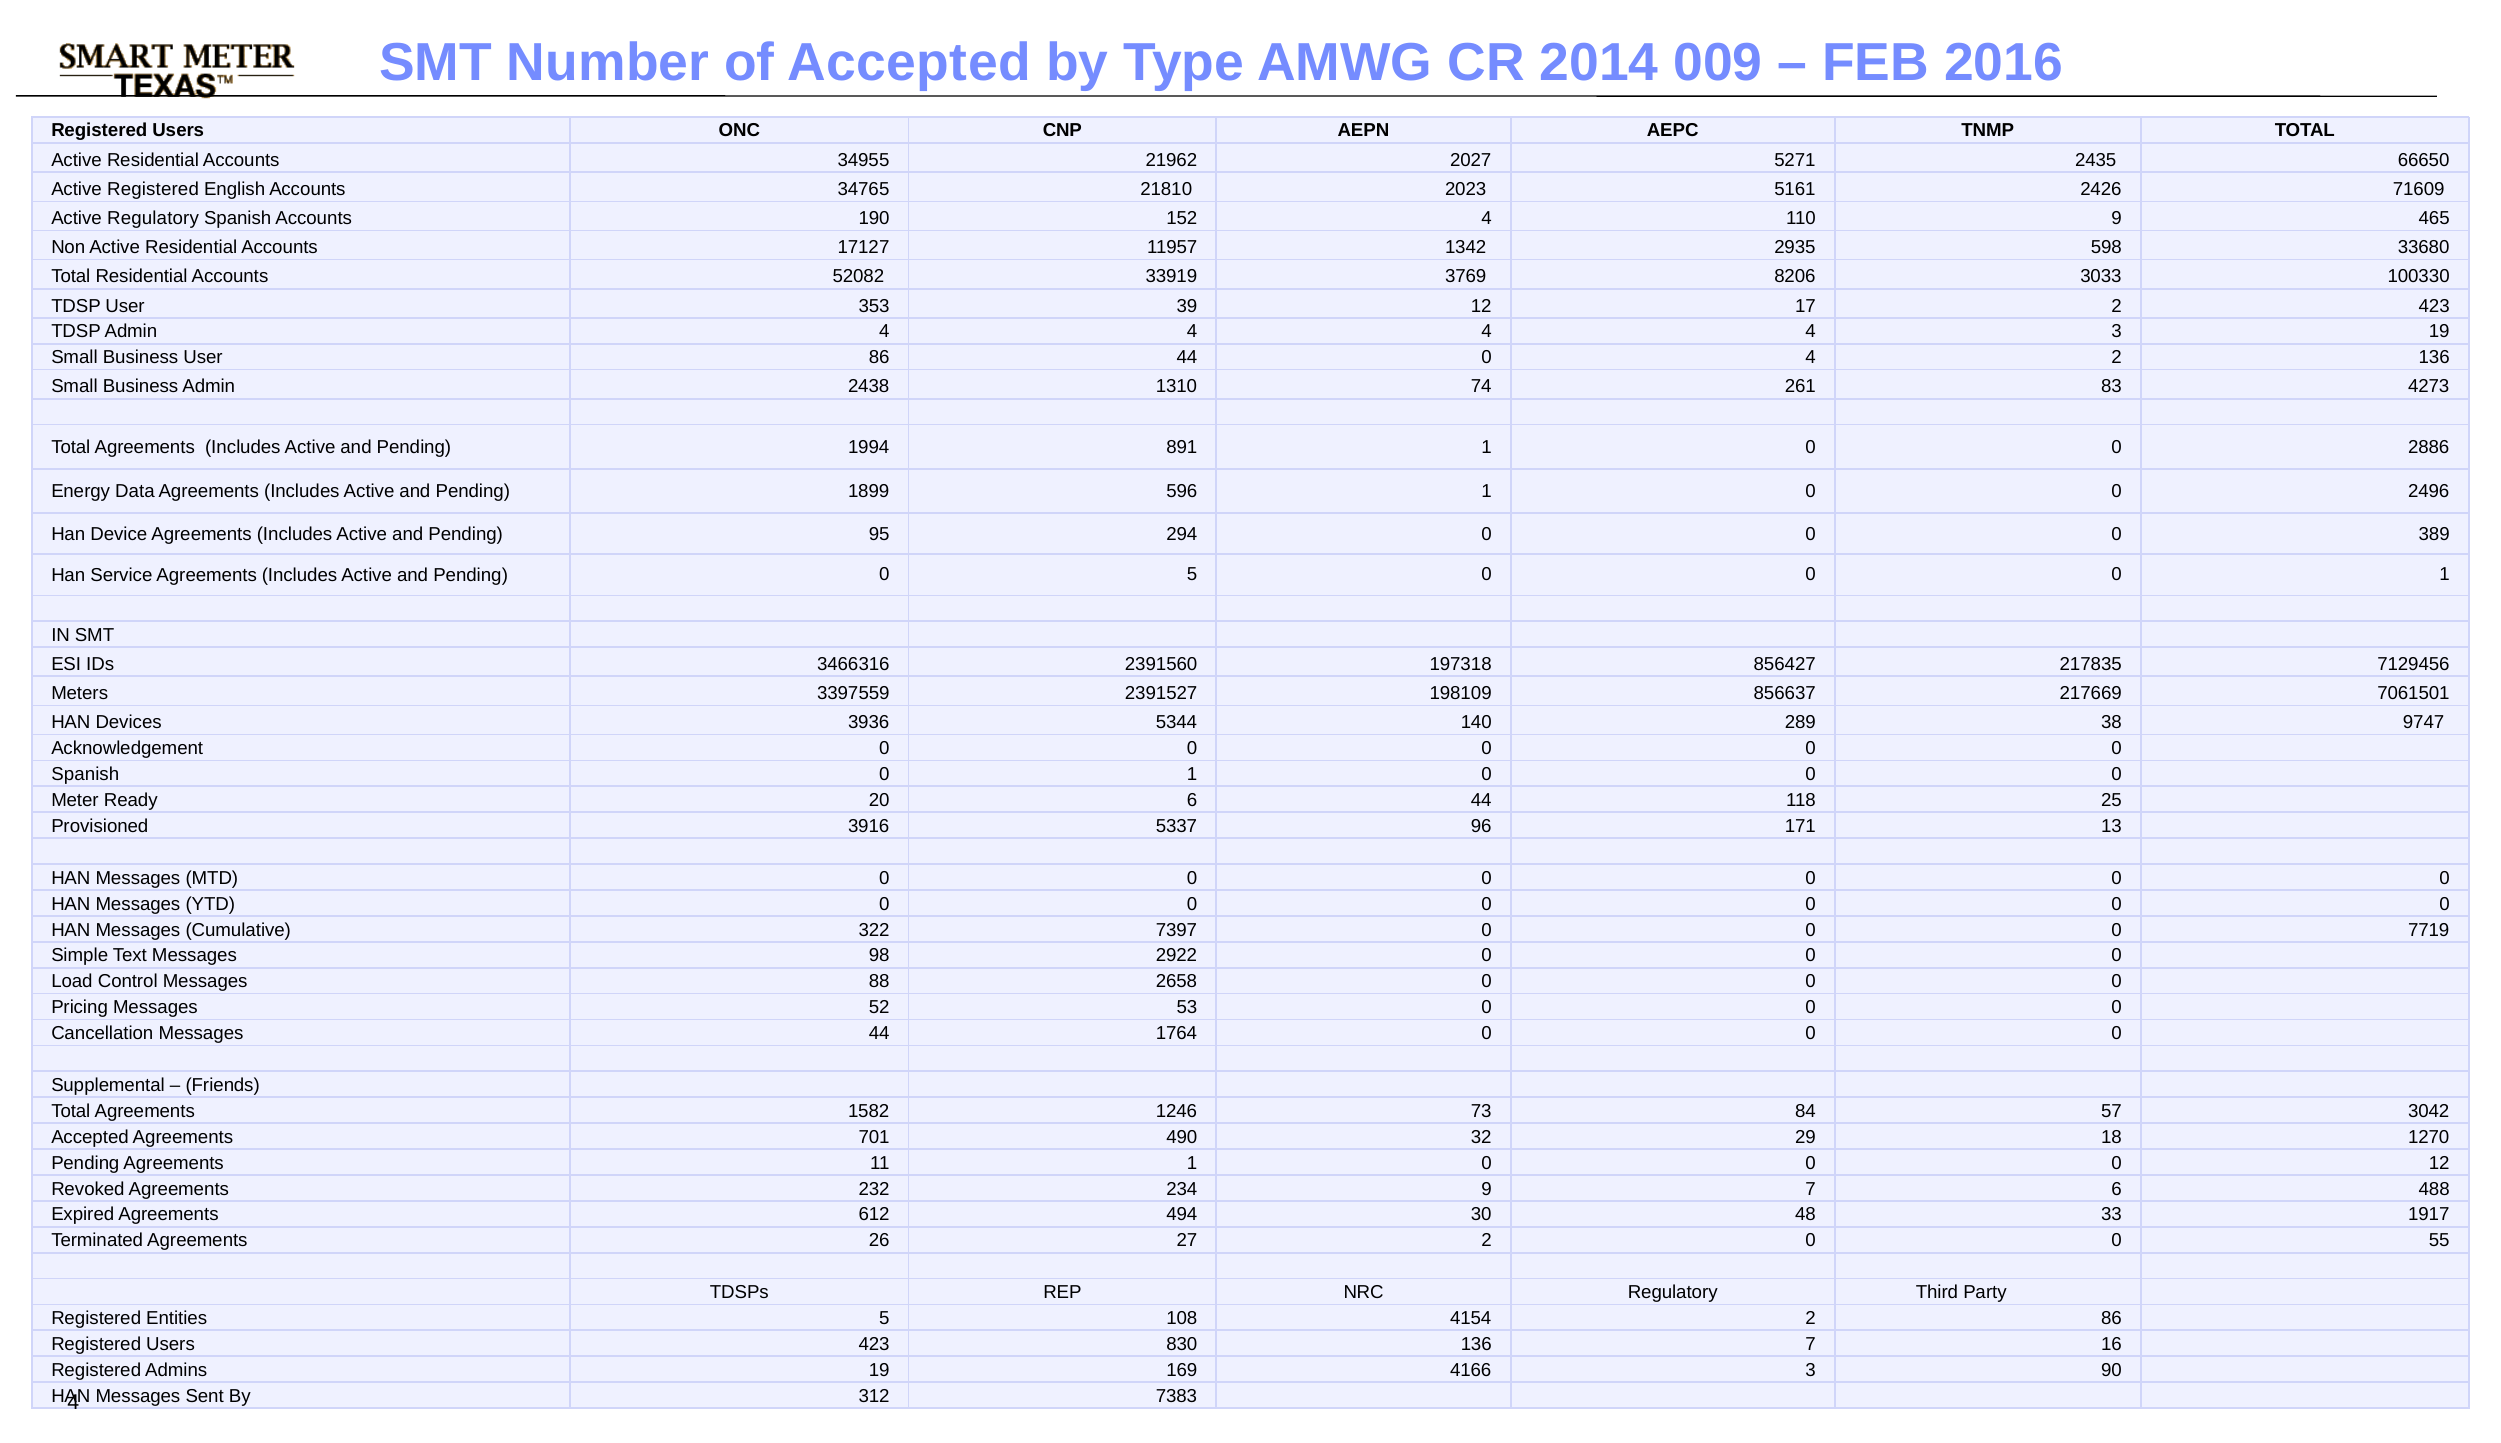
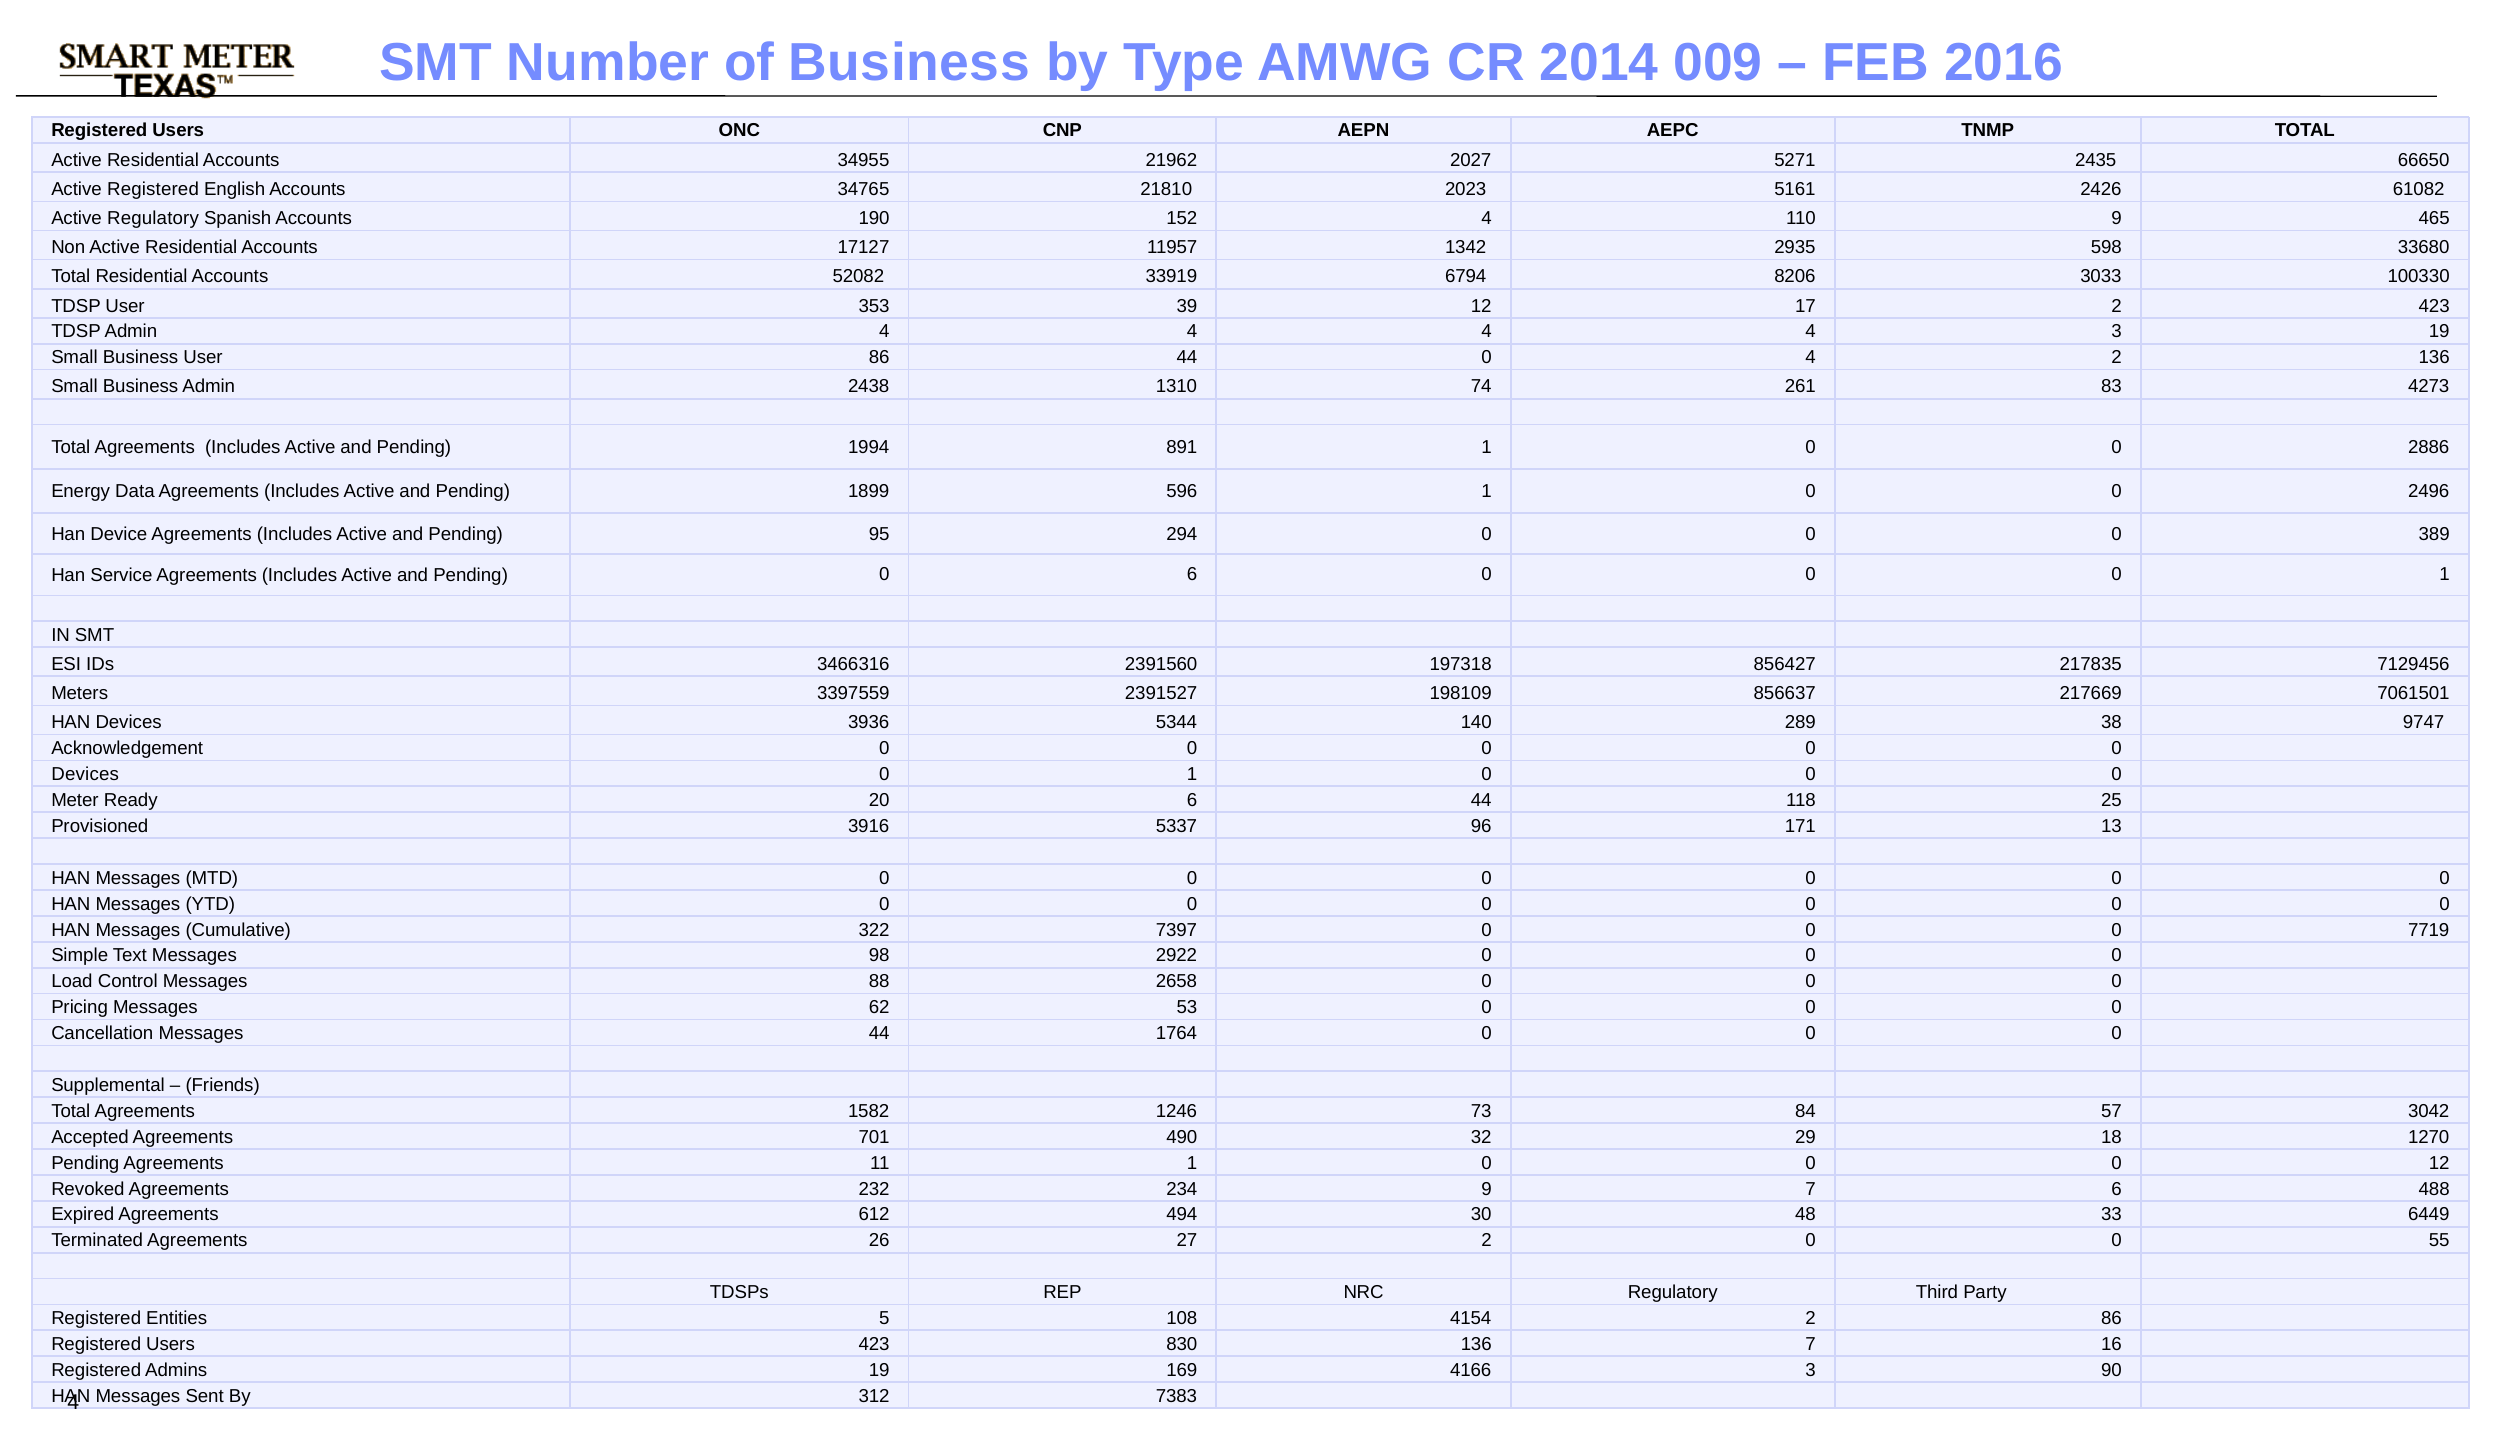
of Accepted: Accepted -> Business
71609: 71609 -> 61082
3769: 3769 -> 6794
0 5: 5 -> 6
Spanish at (85, 774): Spanish -> Devices
52: 52 -> 62
1917: 1917 -> 6449
